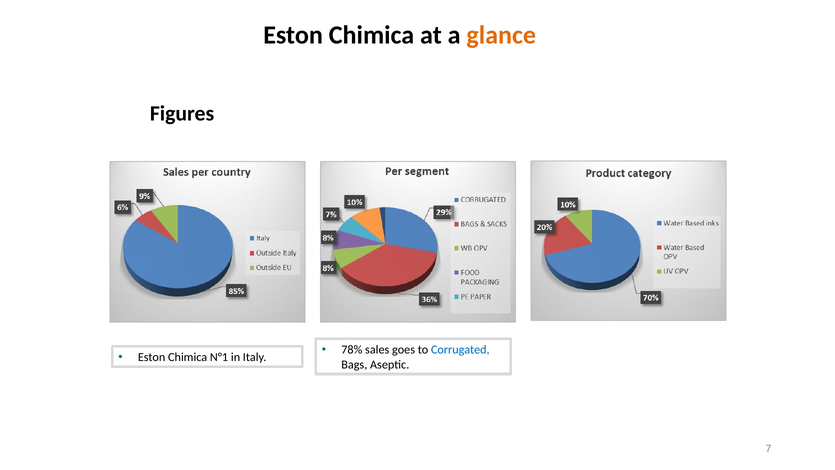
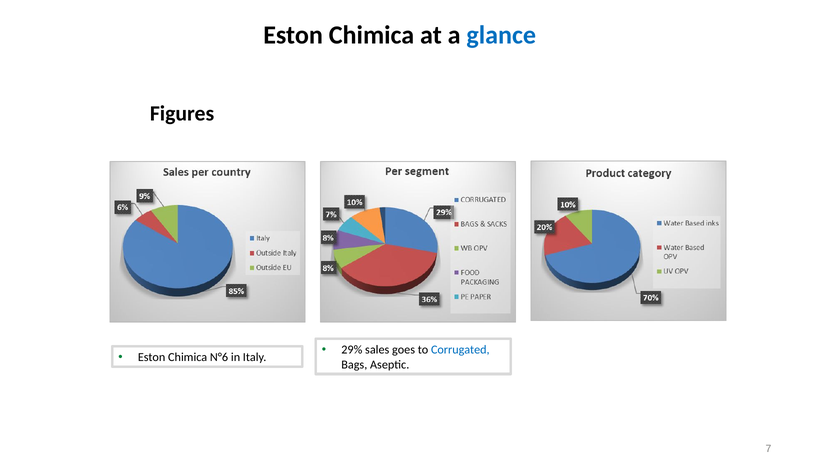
glance colour: orange -> blue
78%: 78% -> 29%
N°1: N°1 -> N°6
